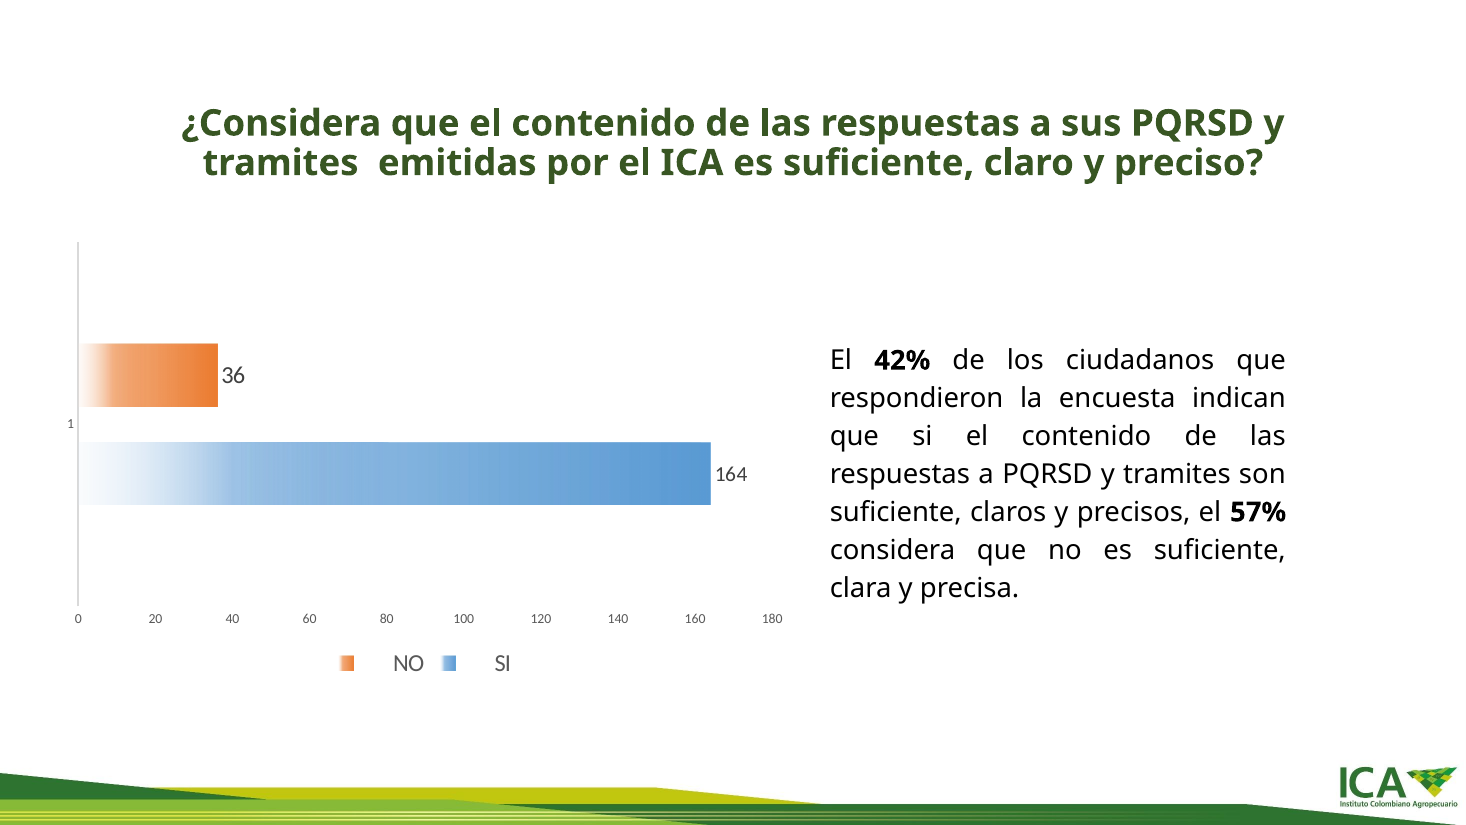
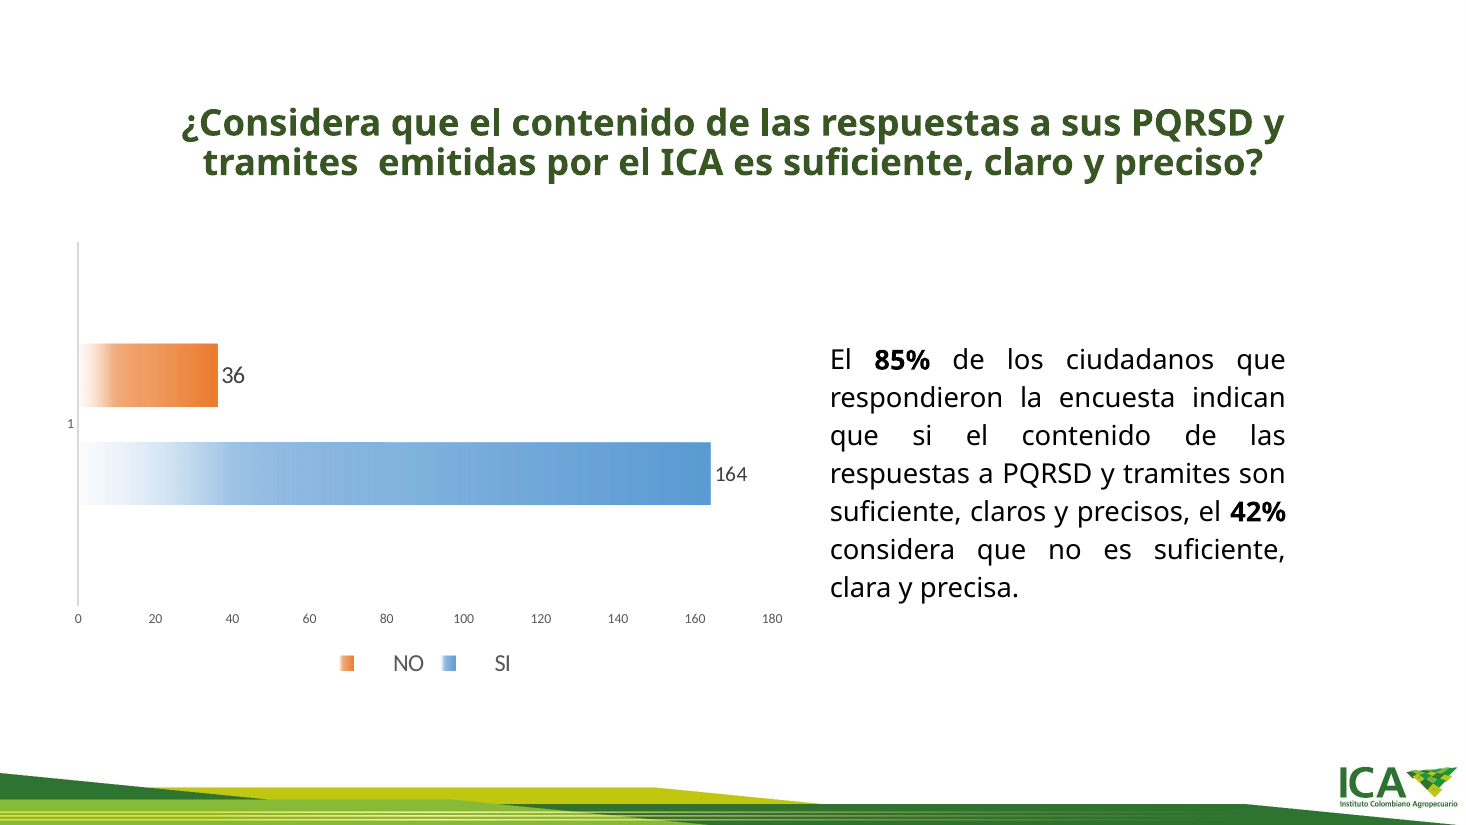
42%: 42% -> 85%
57%: 57% -> 42%
